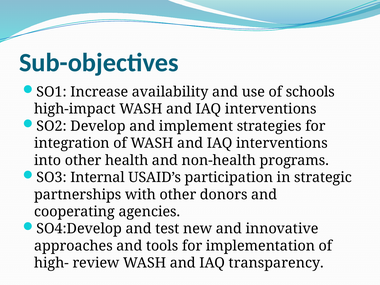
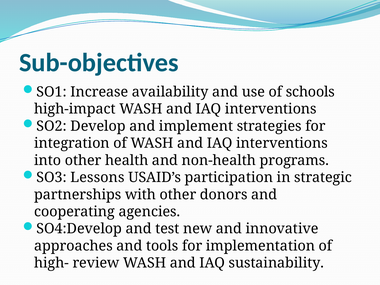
Internal: Internal -> Lessons
transparency: transparency -> sustainability
